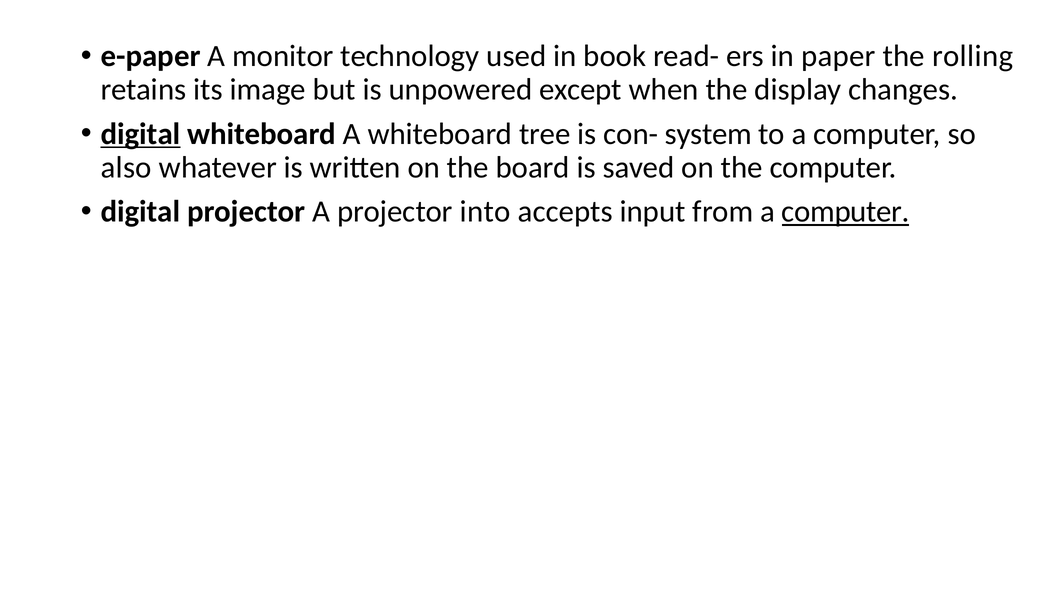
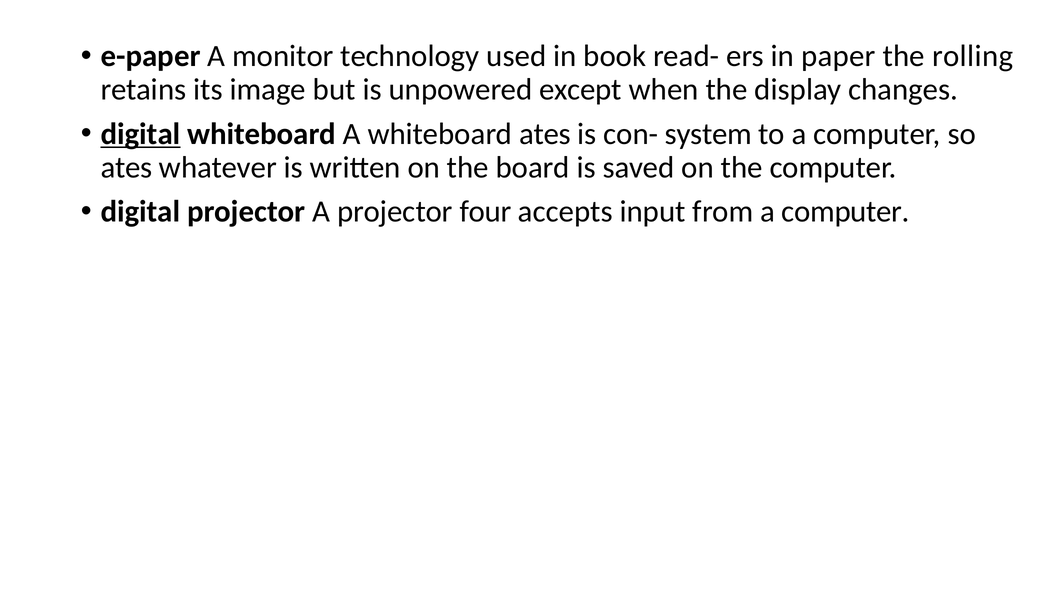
whiteboard tree: tree -> ates
also at (126, 167): also -> ates
into: into -> four
computer at (846, 212) underline: present -> none
